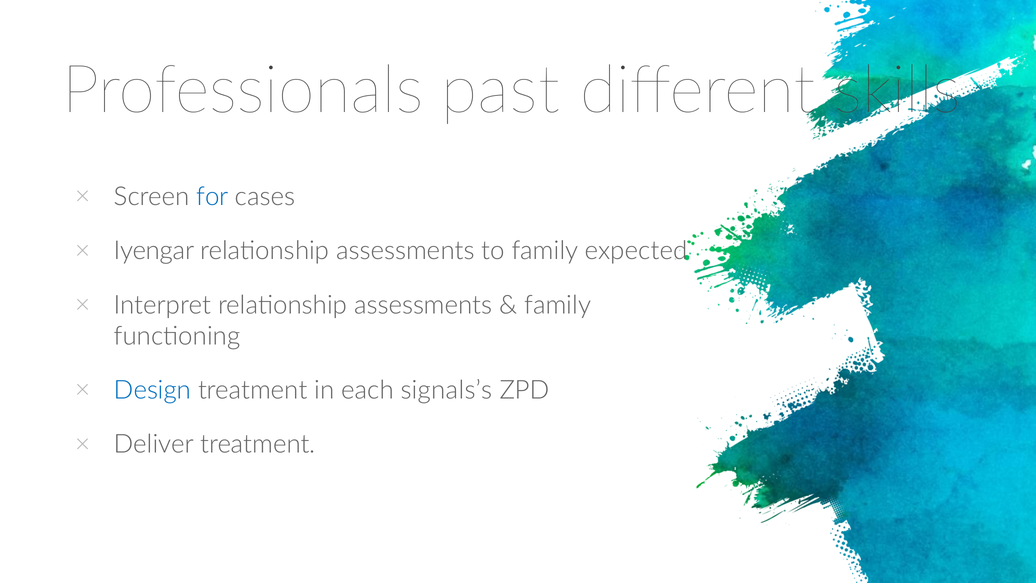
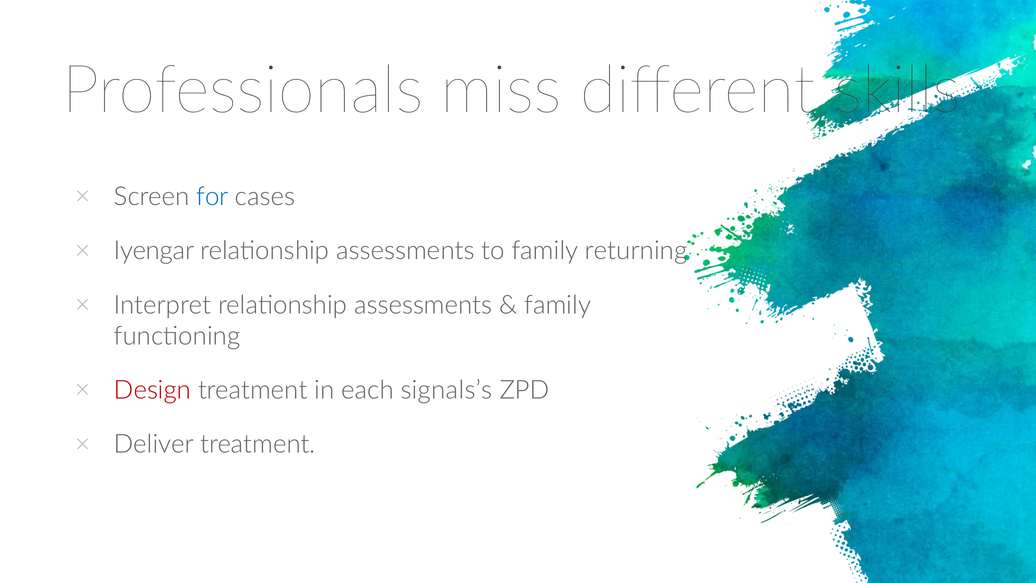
past: past -> miss
expected: expected -> returning
Design colour: blue -> red
